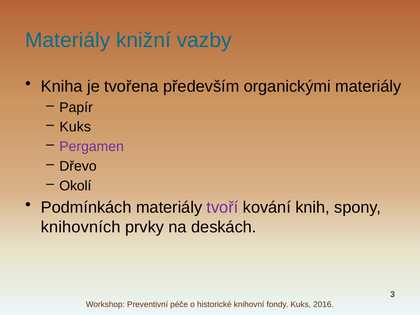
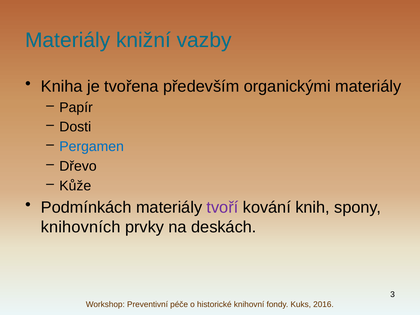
Kuks at (75, 127): Kuks -> Dosti
Pergamen colour: purple -> blue
Okolí: Okolí -> Kůže
